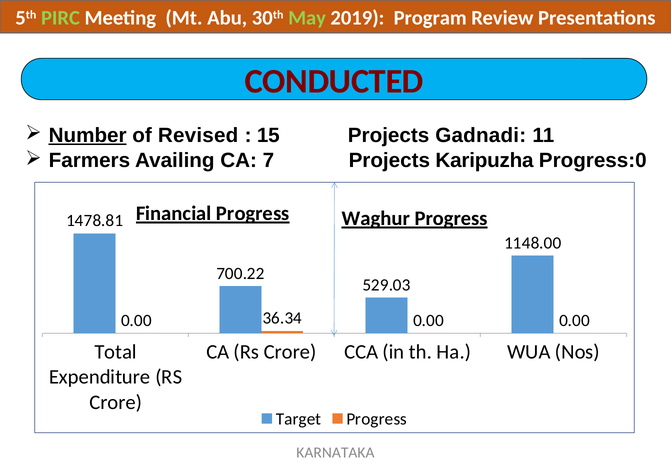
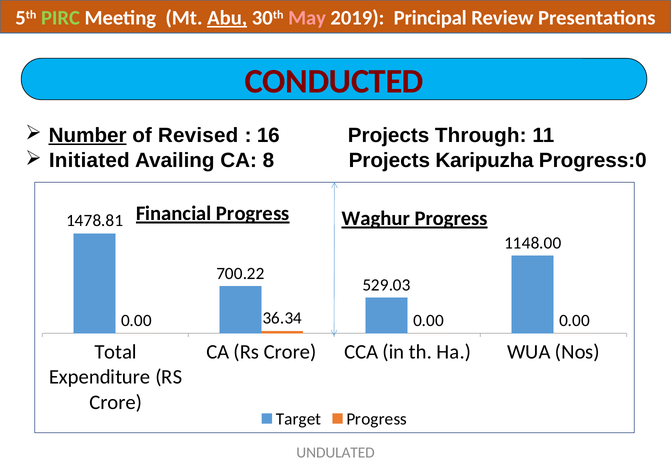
Abu underline: none -> present
May colour: light green -> pink
Program: Program -> Principal
15: 15 -> 16
Gadnadi: Gadnadi -> Through
Farmers: Farmers -> Initiated
7: 7 -> 8
KARNATAKA: KARNATAKA -> UNDULATED
